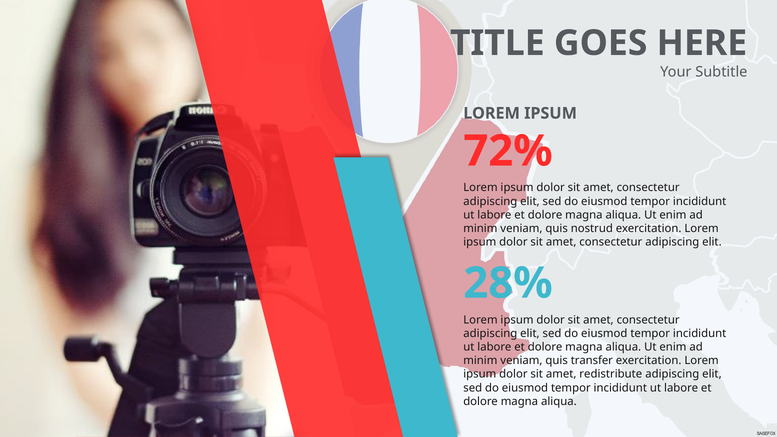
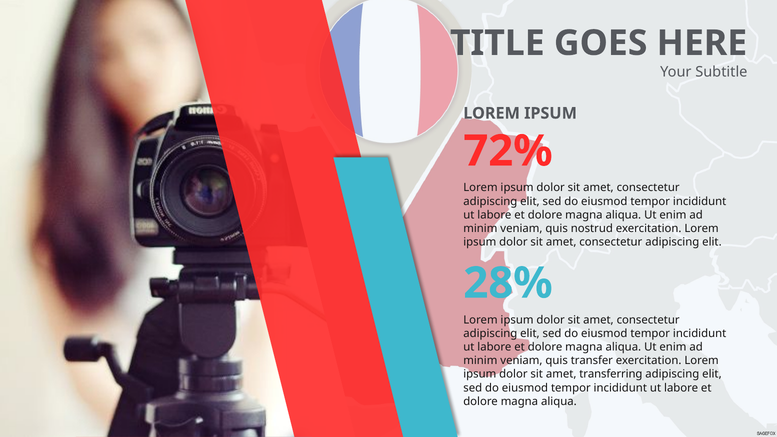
redistribute: redistribute -> transferring
